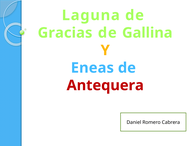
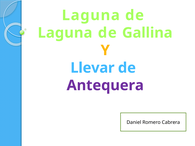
Gracias at (65, 33): Gracias -> Laguna
Eneas: Eneas -> Llevar
Antequera colour: red -> purple
